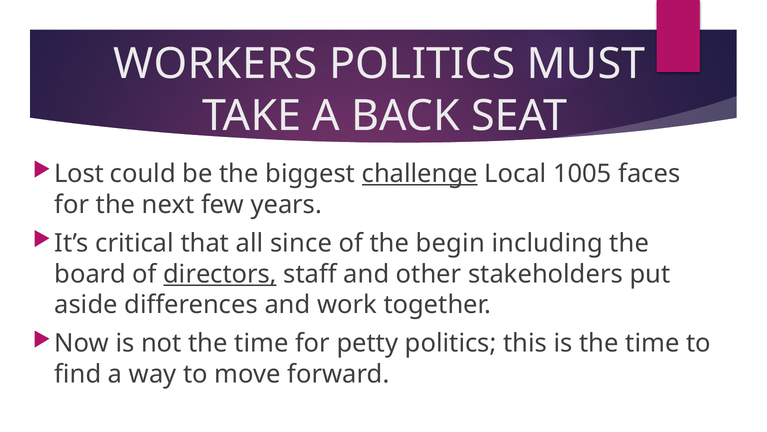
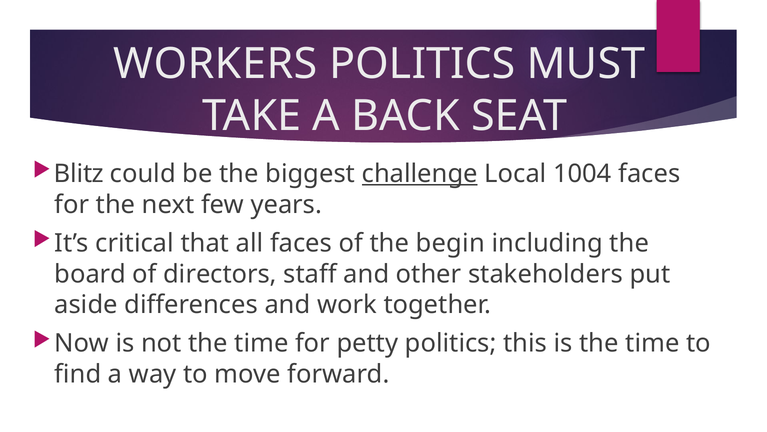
Lost: Lost -> Blitz
1005: 1005 -> 1004
all since: since -> faces
directors underline: present -> none
